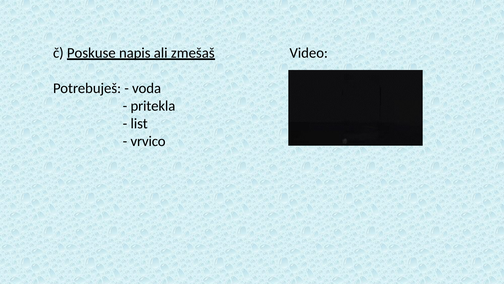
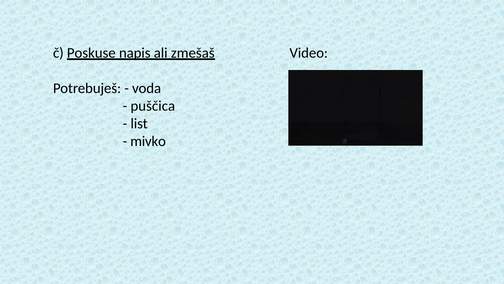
pritekla: pritekla -> puščica
vrvico: vrvico -> mivko
